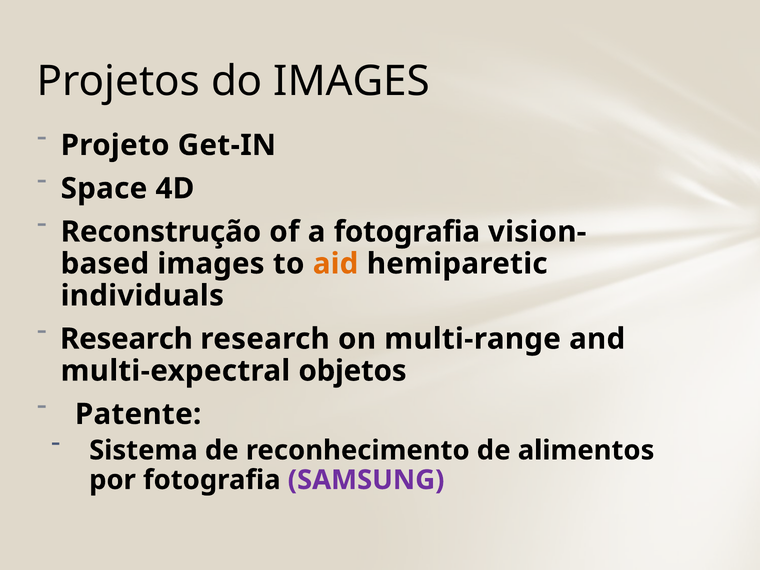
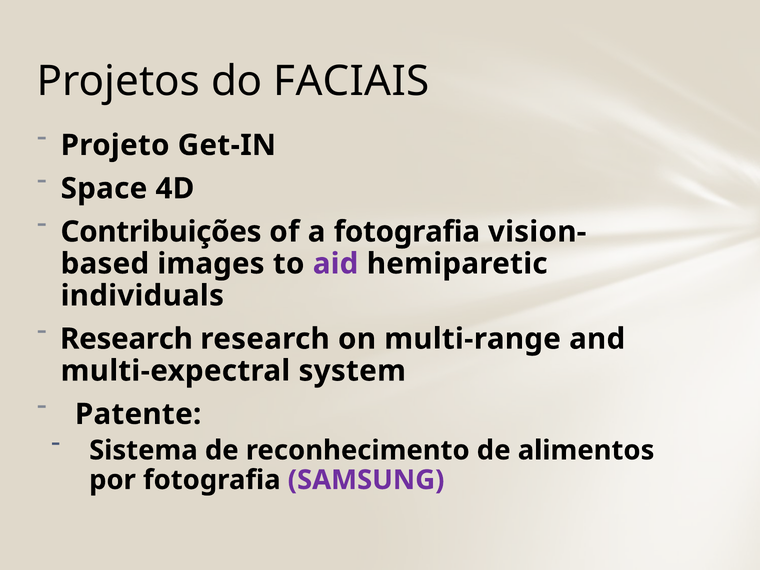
do IMAGES: IMAGES -> FACIAIS
Reconstrução: Reconstrução -> Contribuições
aid colour: orange -> purple
objetos: objetos -> system
